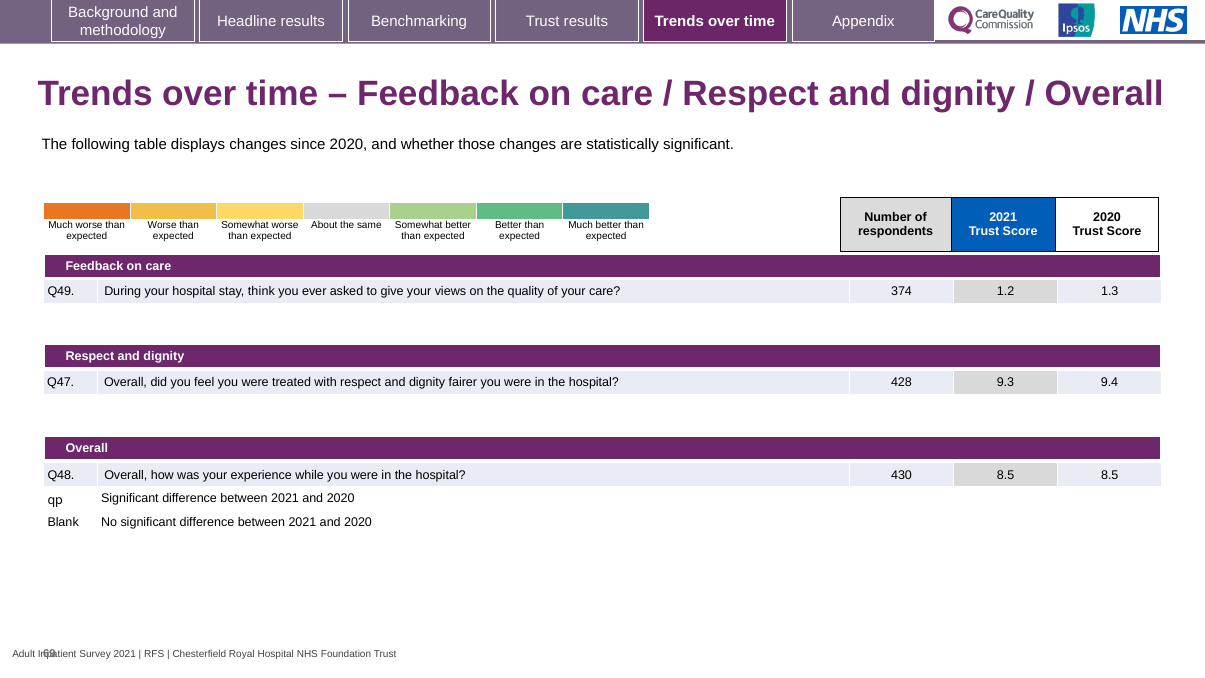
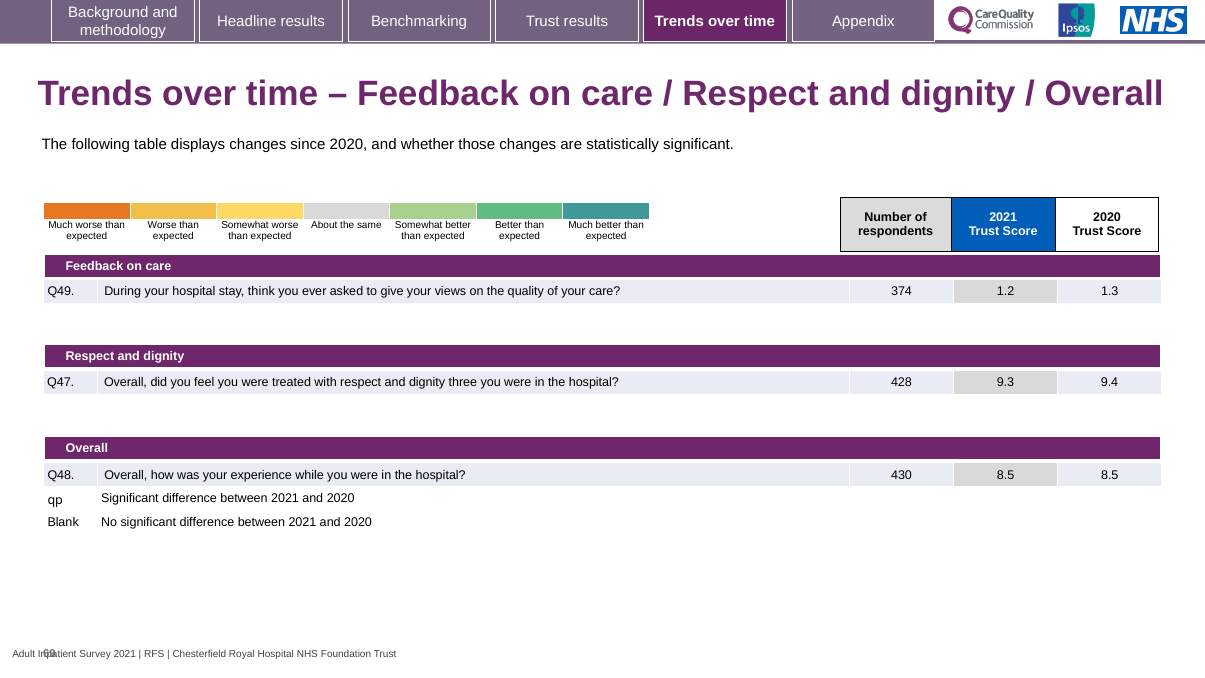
fairer: fairer -> three
